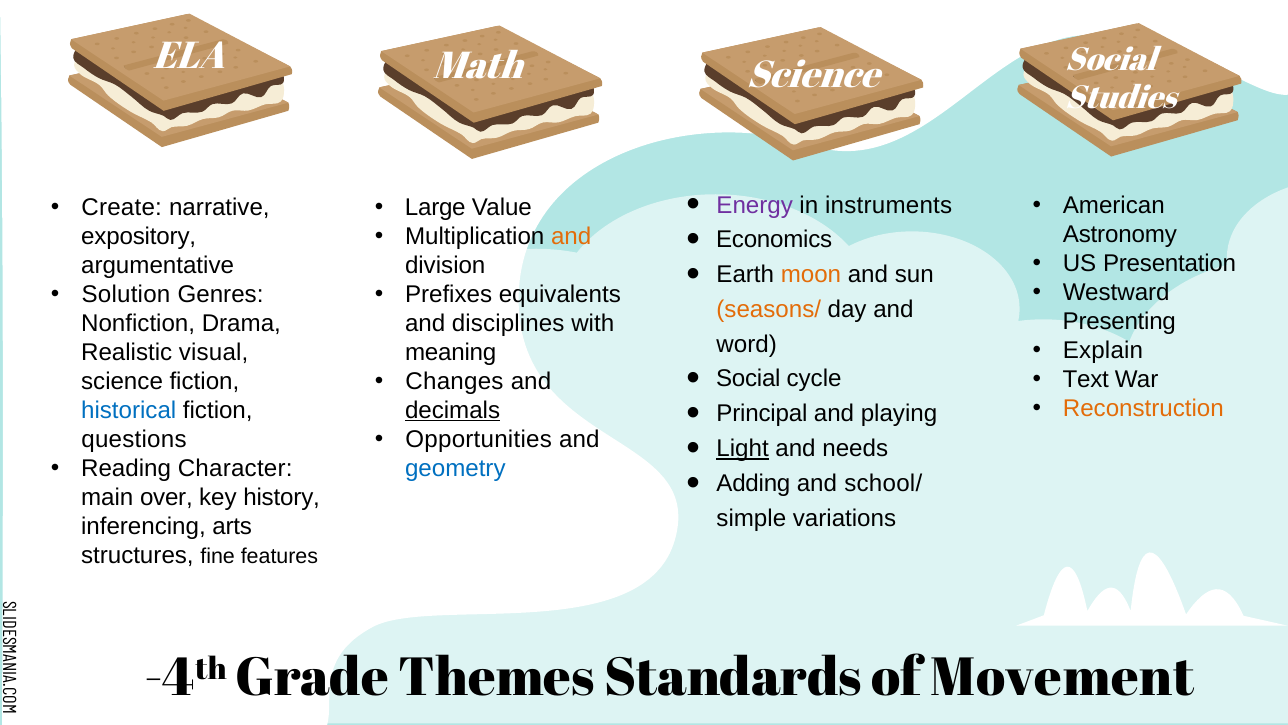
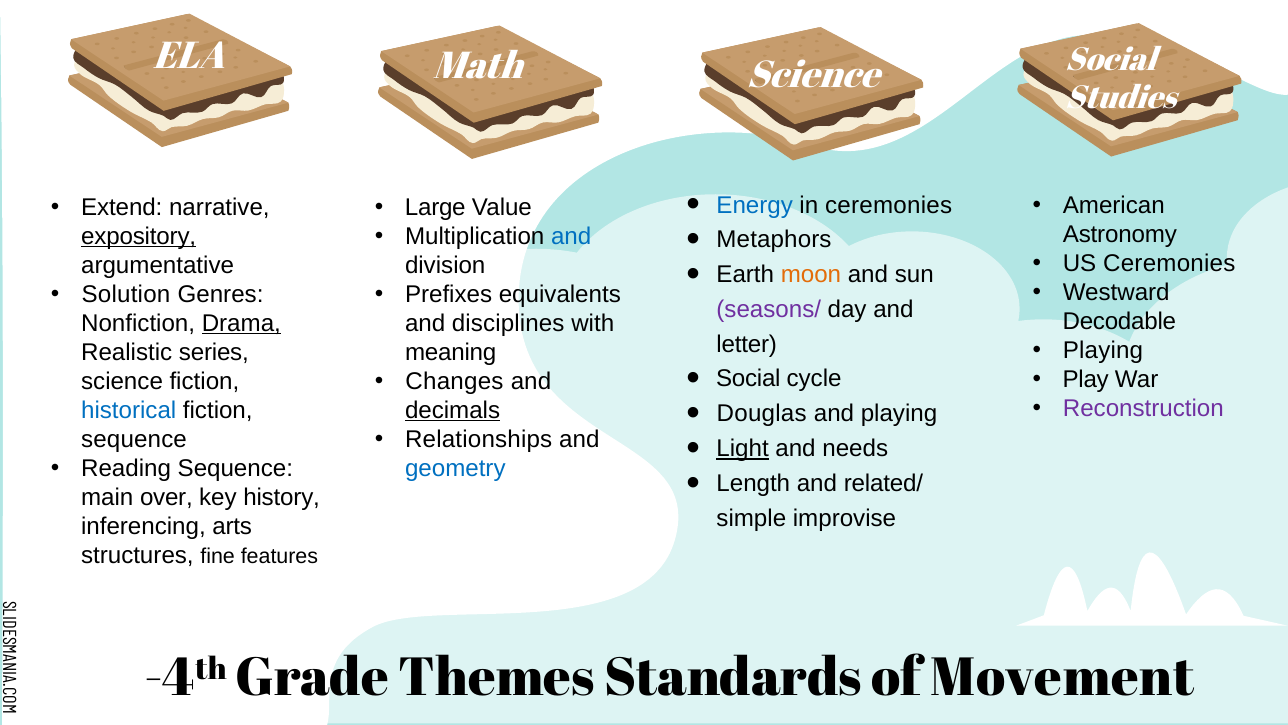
Energy colour: purple -> blue
in instruments: instruments -> ceremonies
Create: Create -> Extend
Economics: Economics -> Metaphors
and at (571, 236) colour: orange -> blue
expository underline: none -> present
US Presentation: Presentation -> Ceremonies
seasons/ colour: orange -> purple
Presenting: Presenting -> Decodable
Drama underline: none -> present
word: word -> letter
Explain at (1103, 351): Explain -> Playing
visual: visual -> series
Text: Text -> Play
Principal: Principal -> Douglas
Reconstruction colour: orange -> purple
Opportunities: Opportunities -> Relationships
questions at (134, 439): questions -> sequence
Reading Character: Character -> Sequence
Adding: Adding -> Length
school/: school/ -> related/
variations: variations -> improvise
